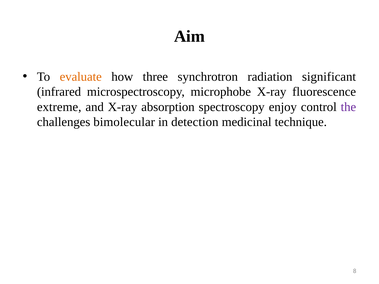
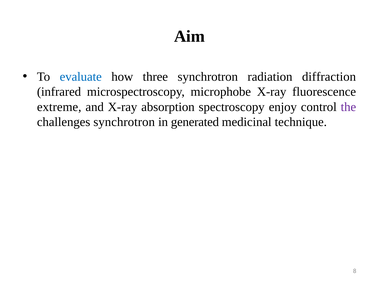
evaluate colour: orange -> blue
significant: significant -> diffraction
challenges bimolecular: bimolecular -> synchrotron
detection: detection -> generated
